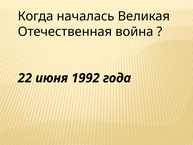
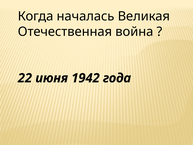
1992: 1992 -> 1942
